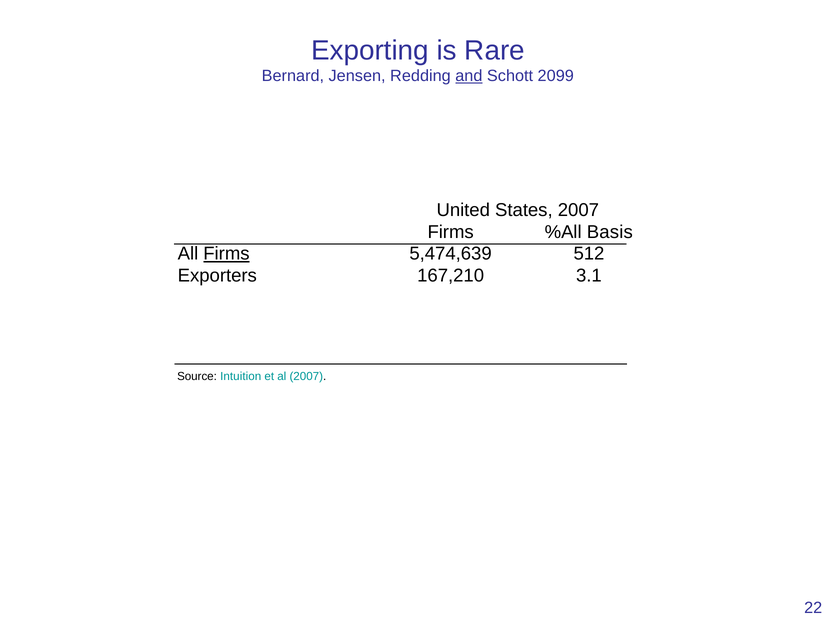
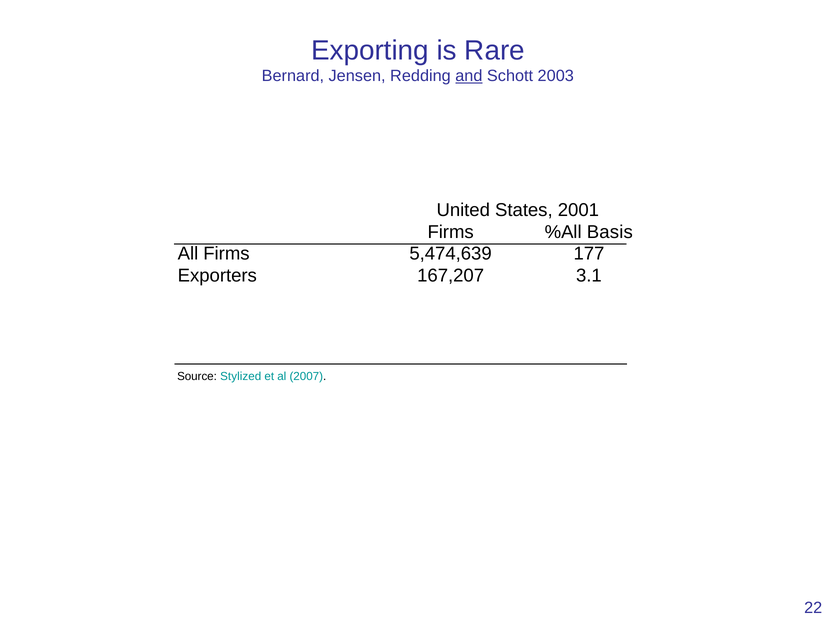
2099: 2099 -> 2003
States 2007: 2007 -> 2001
Firms at (226, 254) underline: present -> none
512: 512 -> 177
167,210: 167,210 -> 167,207
Intuition: Intuition -> Stylized
